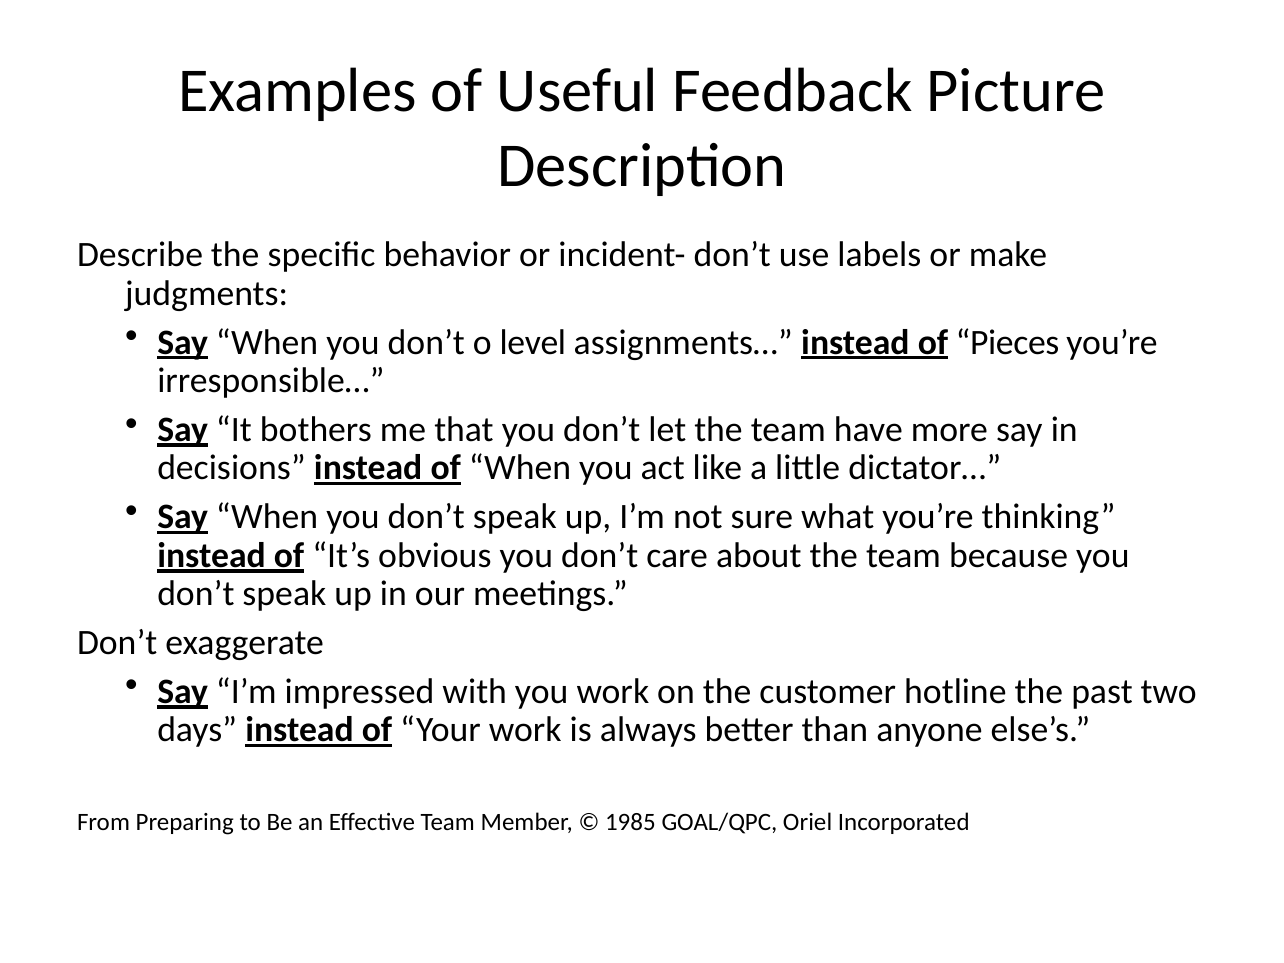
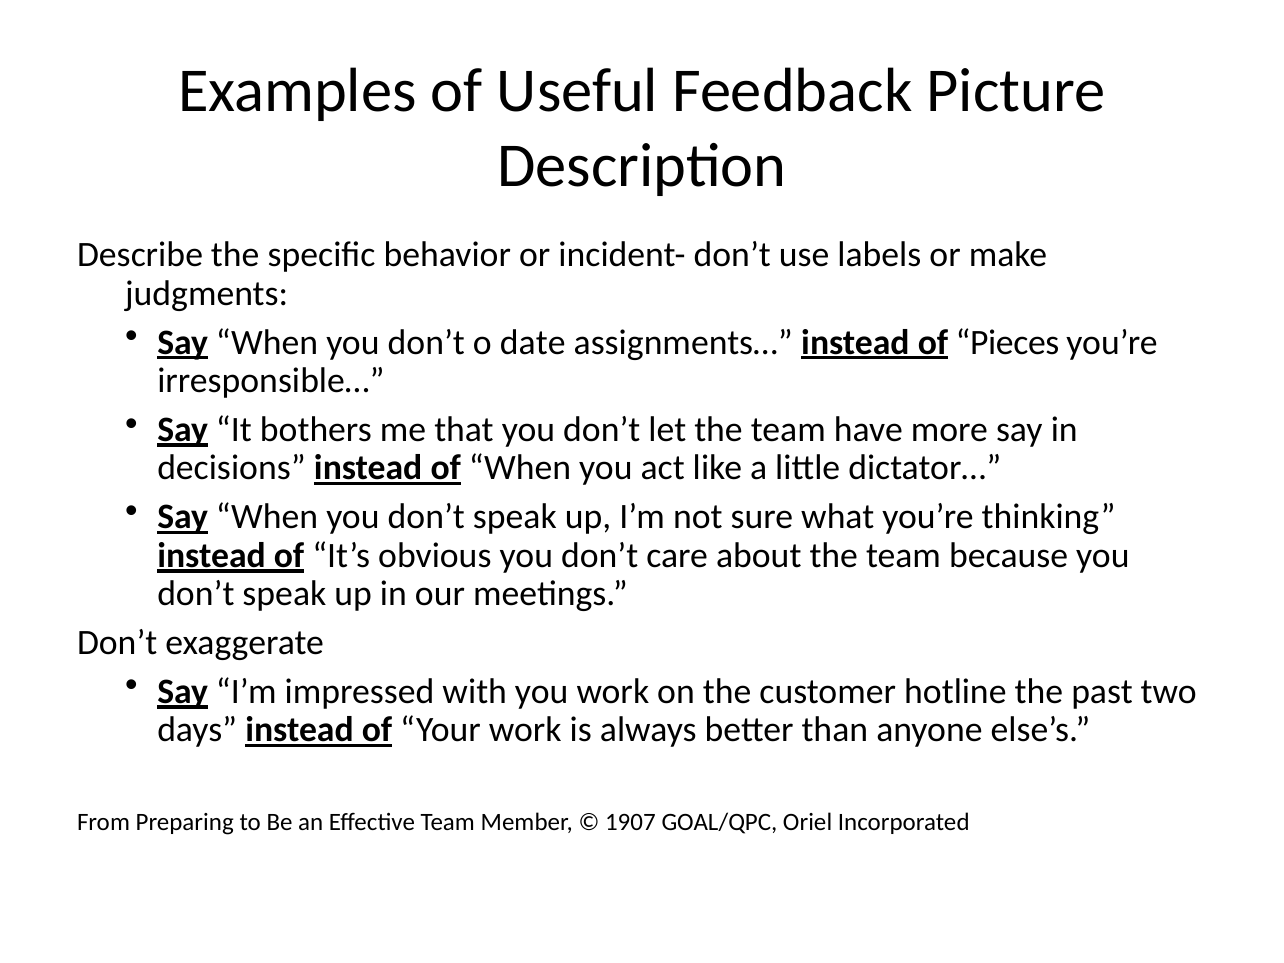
level: level -> date
1985: 1985 -> 1907
